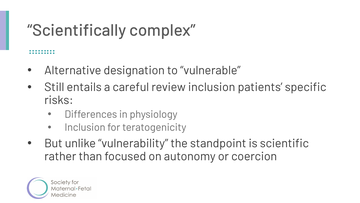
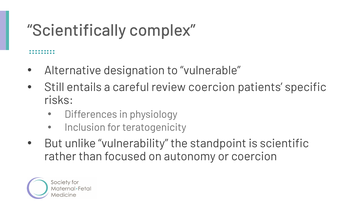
review inclusion: inclusion -> coercion
